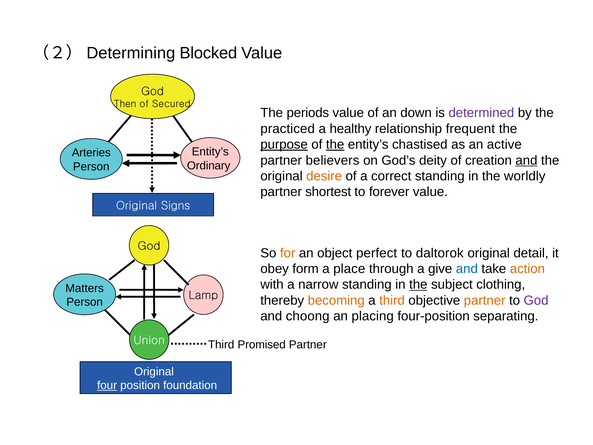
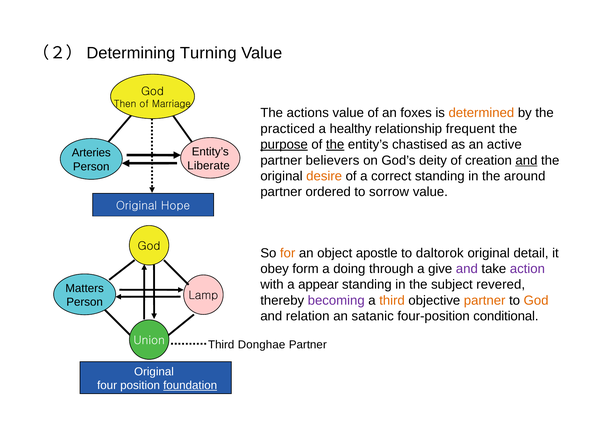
Blocked: Blocked -> Turning
Secured: Secured -> Marriage
periods: periods -> actions
down: down -> foxes
determined colour: purple -> orange
Ordinary: Ordinary -> Liberate
worldly: worldly -> around
shortest: shortest -> ordered
forever: forever -> sorrow
Signs: Signs -> Hope
perfect: perfect -> apostle
place: place -> doing
and at (467, 269) colour: blue -> purple
action colour: orange -> purple
narrow: narrow -> appear
the at (418, 284) underline: present -> none
clothing: clothing -> revered
becoming colour: orange -> purple
God at (536, 300) colour: purple -> orange
choong: choong -> relation
placing: placing -> satanic
separating: separating -> conditional
Promised: Promised -> Donghae
four underline: present -> none
foundation underline: none -> present
